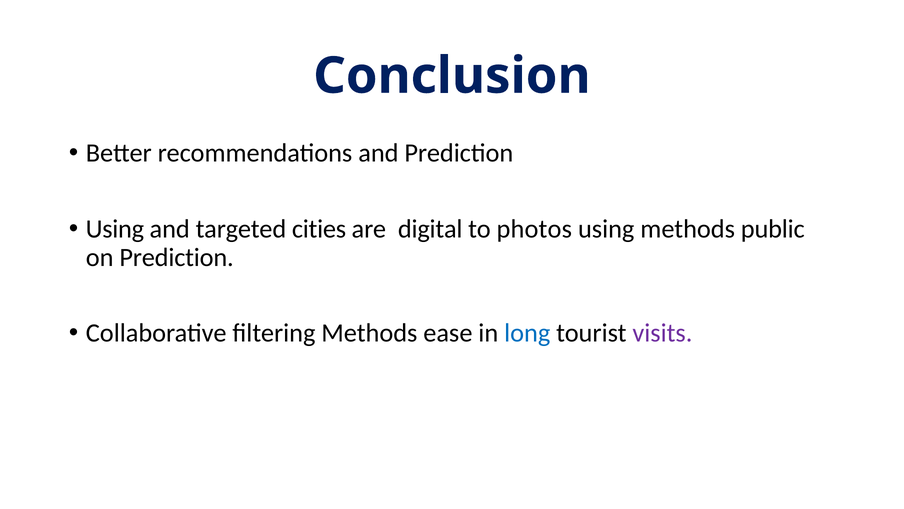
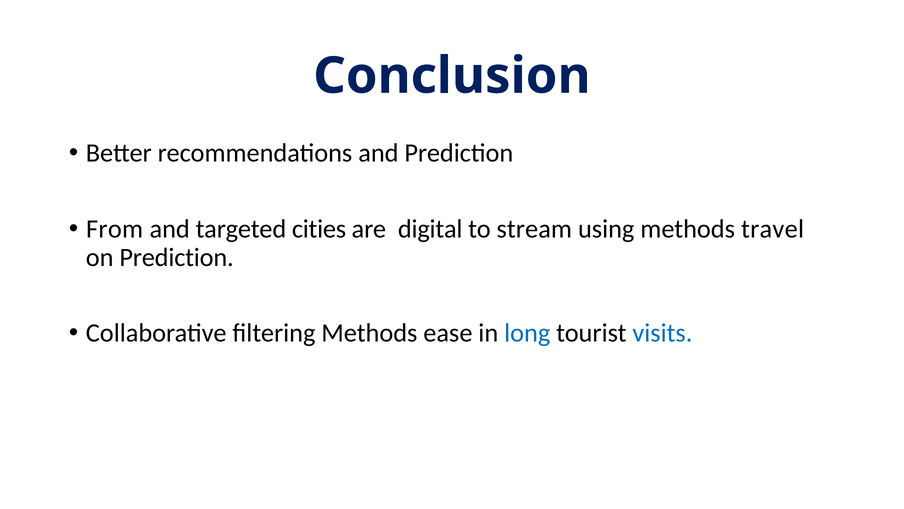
Using at (115, 229): Using -> From
photos: photos -> stream
public: public -> travel
visits colour: purple -> blue
